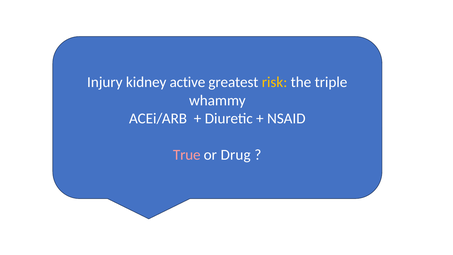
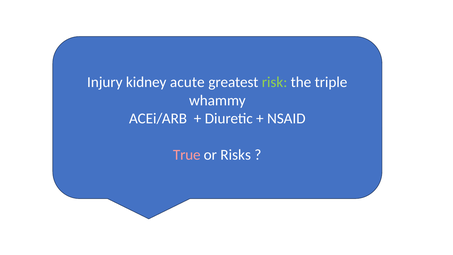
active: active -> acute
risk colour: yellow -> light green
Drug: Drug -> Risks
